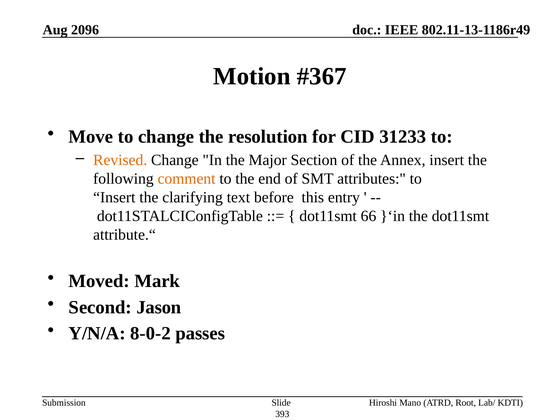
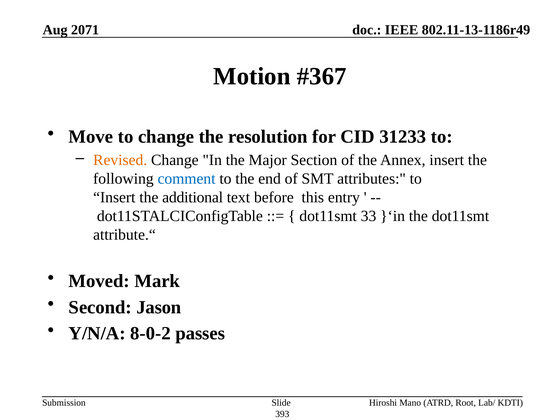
2096: 2096 -> 2071
comment colour: orange -> blue
clarifying: clarifying -> additional
66: 66 -> 33
